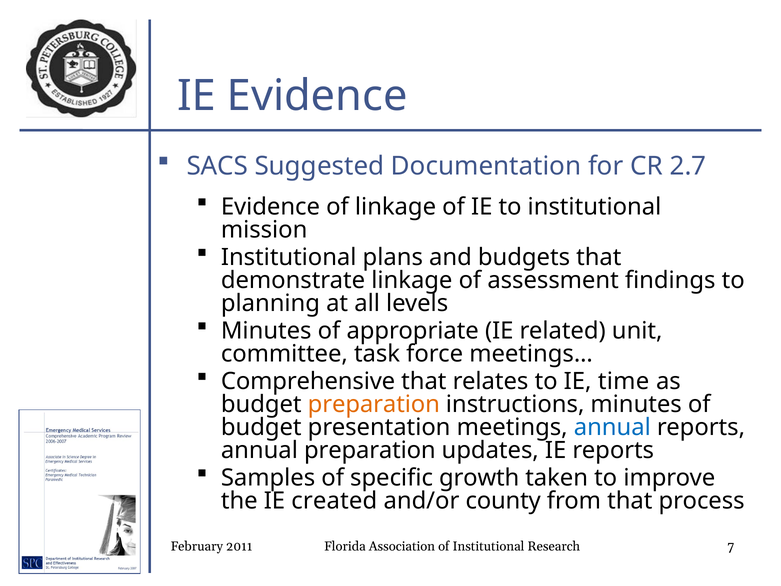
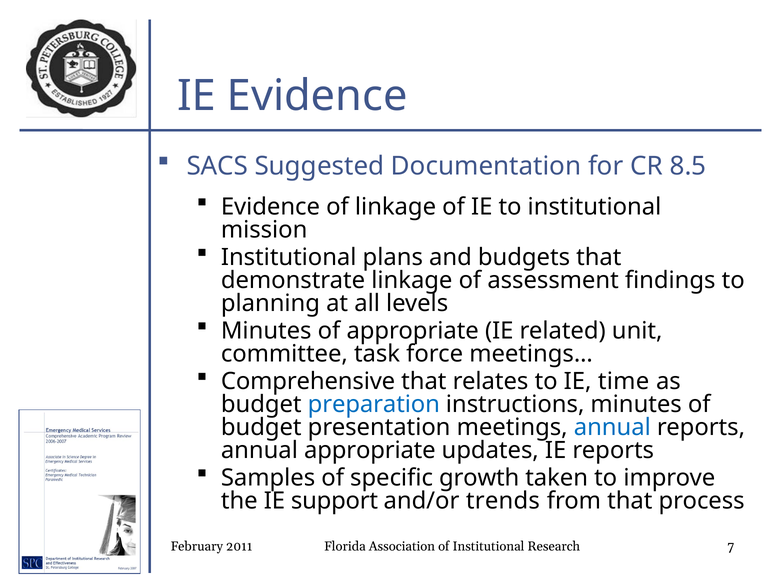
2.7: 2.7 -> 8.5
preparation at (374, 404) colour: orange -> blue
annual preparation: preparation -> appropriate
created: created -> support
county: county -> trends
